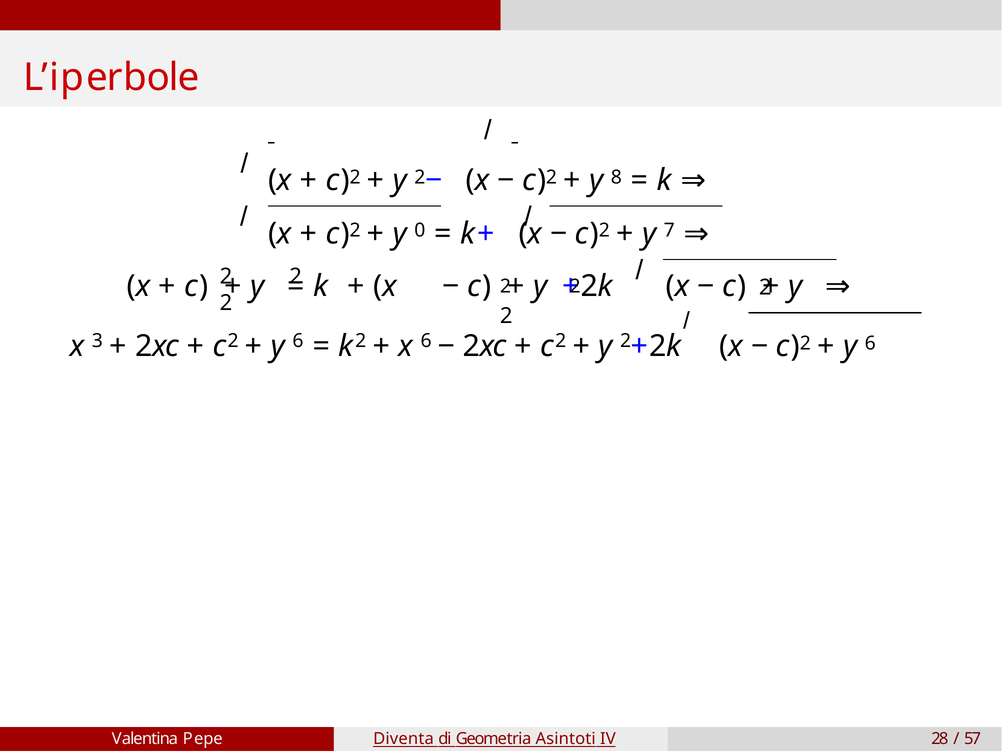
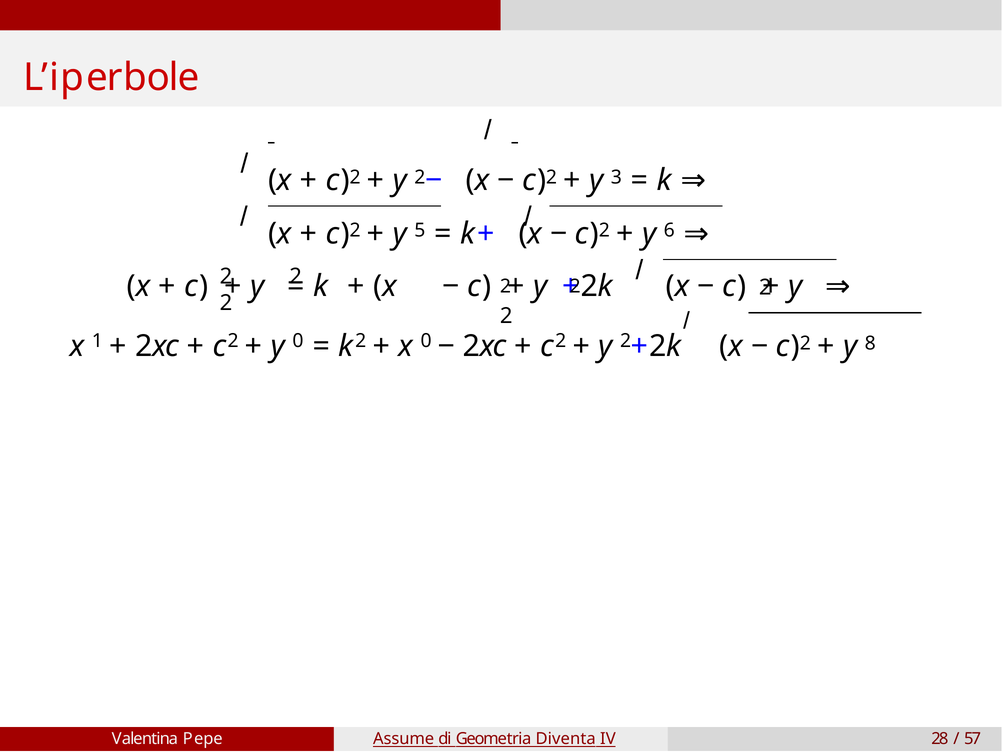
8: 8 -> 3
0: 0 -> 5
7: 7 -> 6
3: 3 -> 1
6 at (298, 341): 6 -> 0
x 6: 6 -> 0
6 at (870, 343): 6 -> 8
Diventa: Diventa -> Assume
Asintoti: Asintoti -> Diventa
